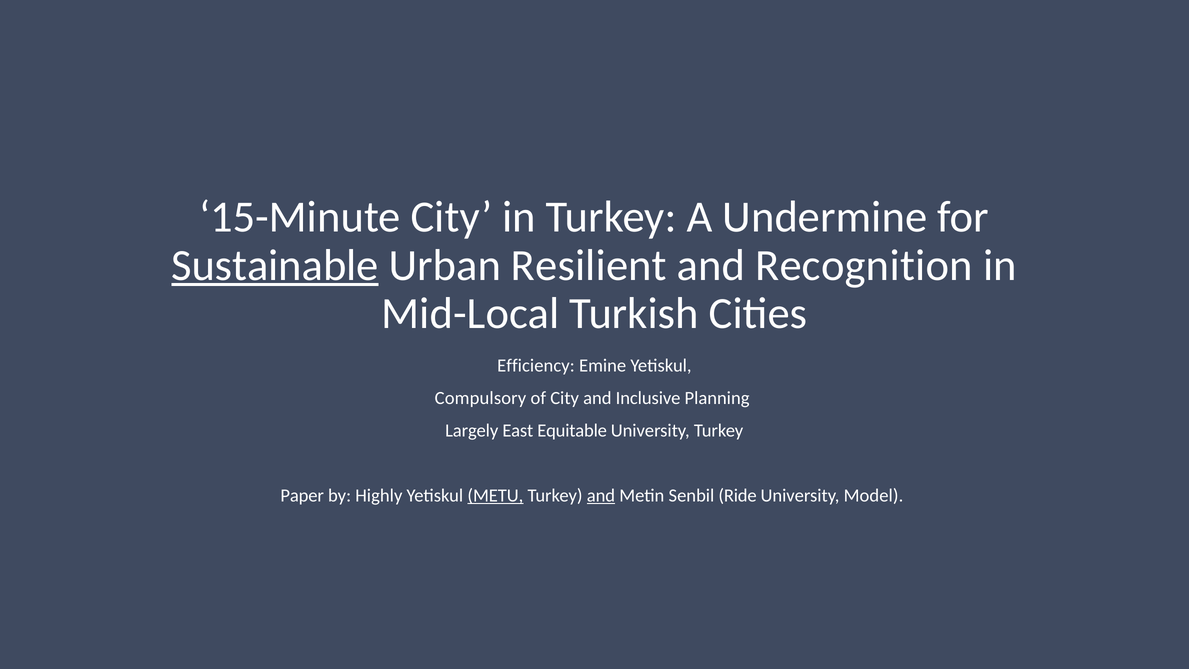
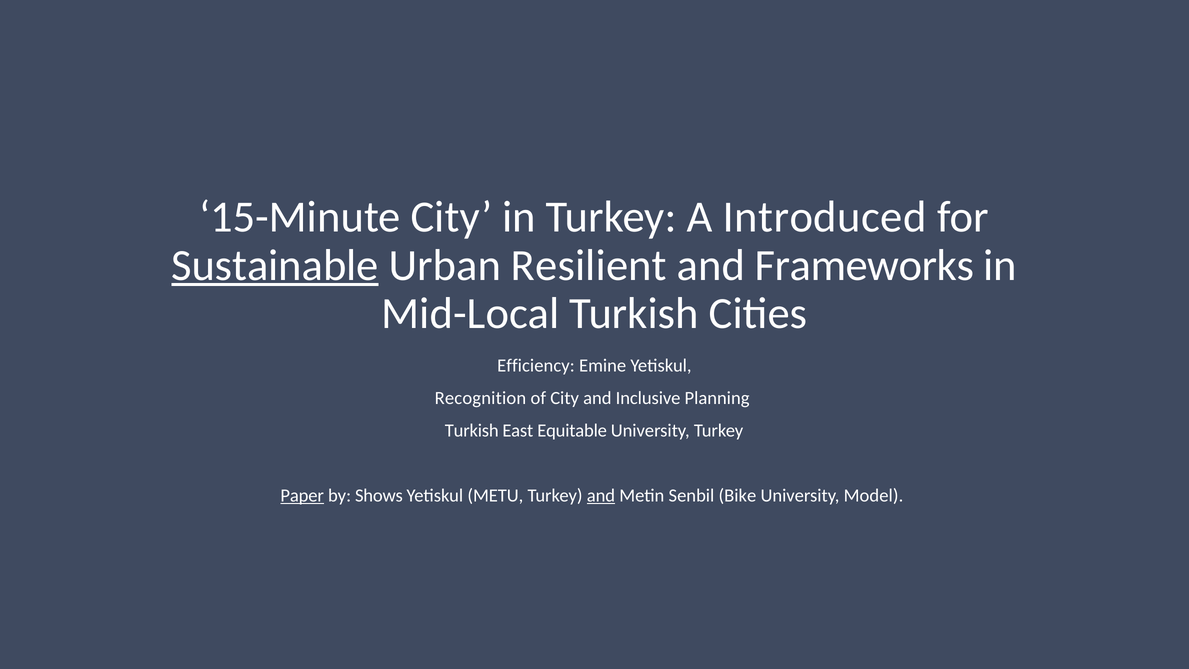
Undermine: Undermine -> Introduced
Recognition: Recognition -> Frameworks
Compulsory: Compulsory -> Recognition
Largely at (472, 431): Largely -> Turkish
Paper underline: none -> present
Highly: Highly -> Shows
METU underline: present -> none
Ride: Ride -> Bike
